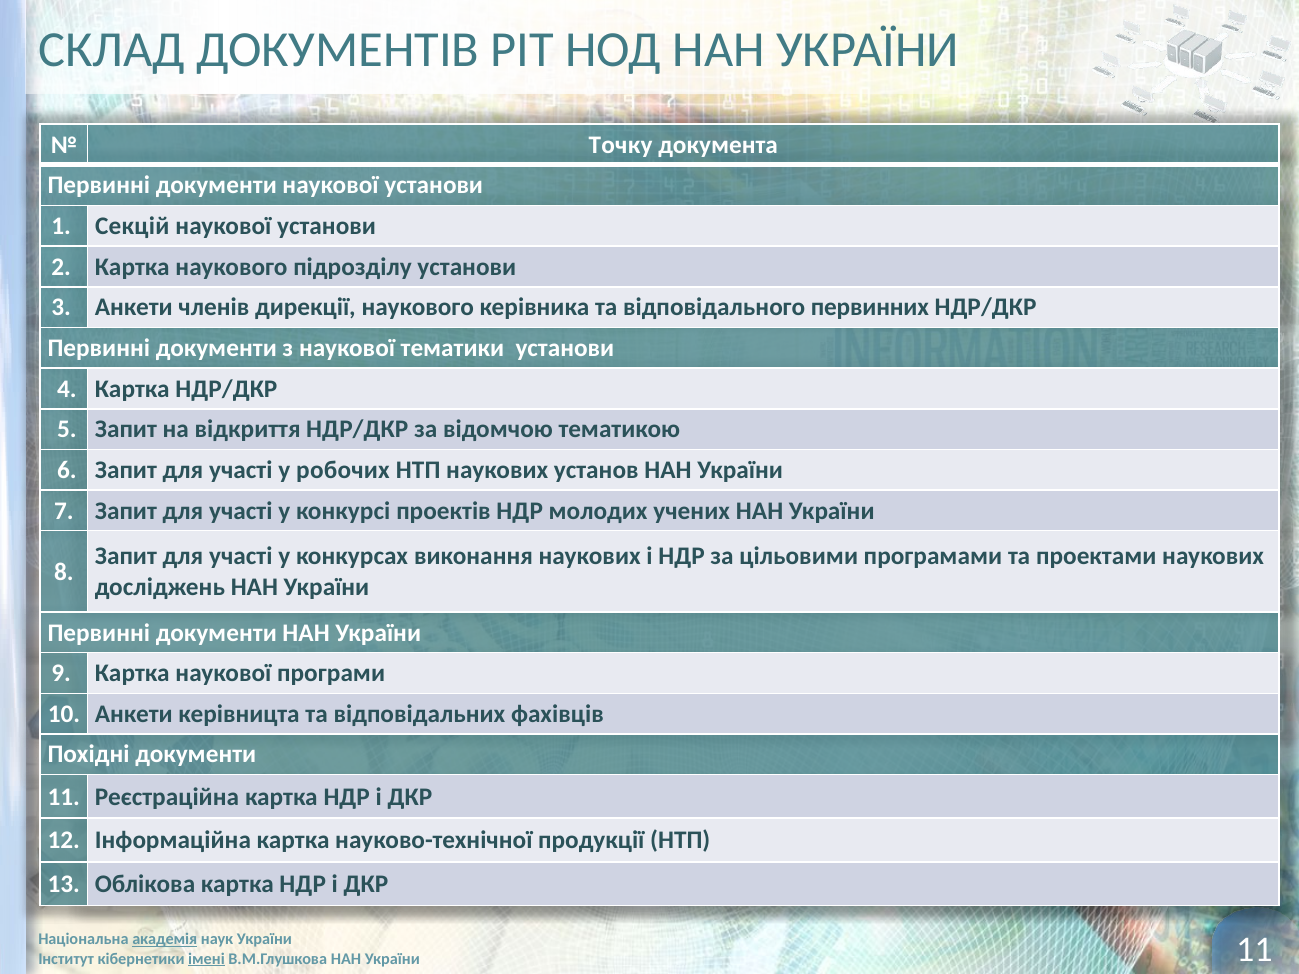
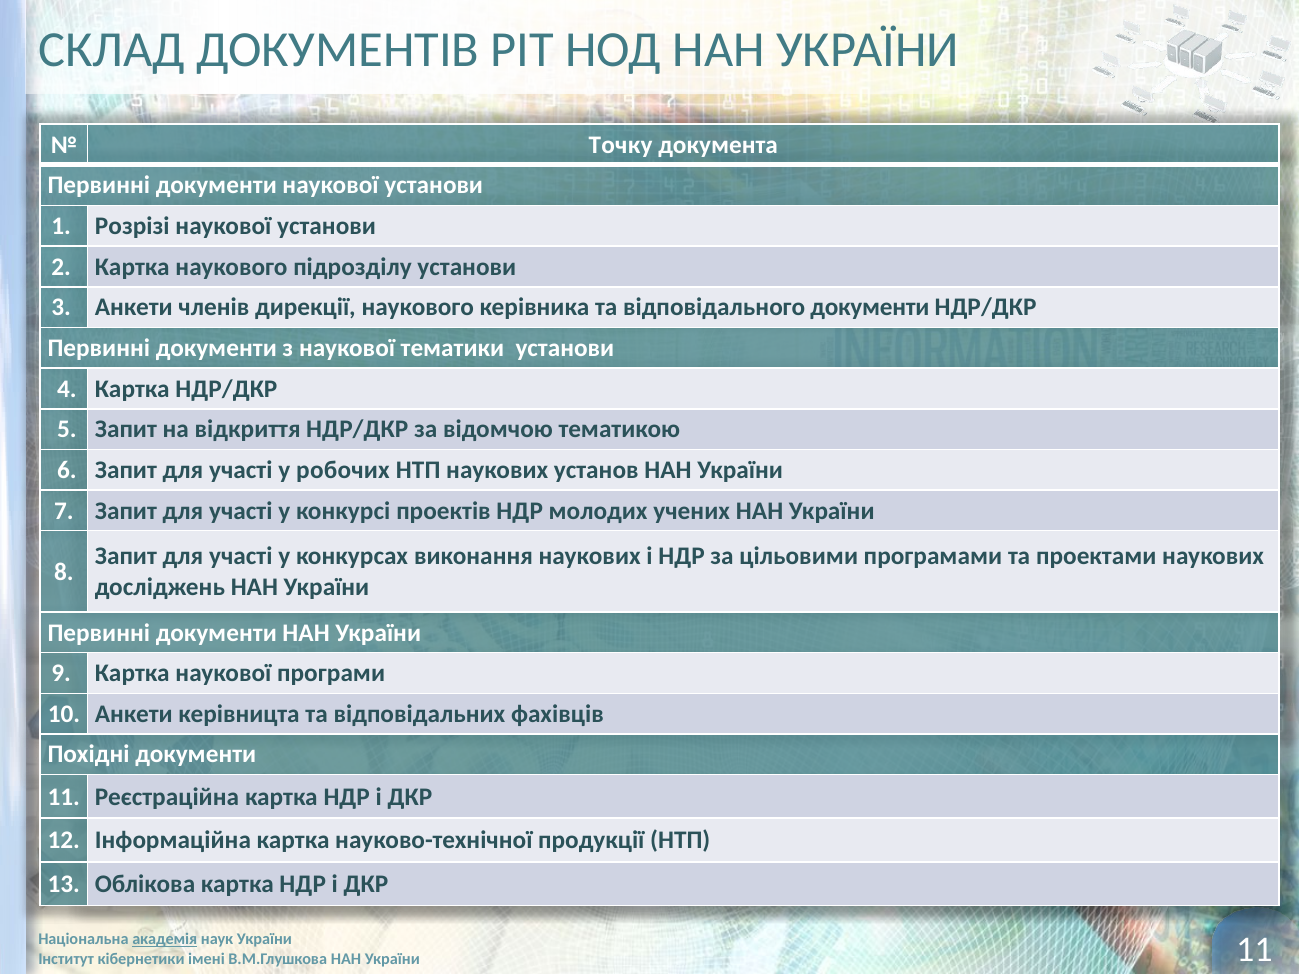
Секцій: Секцій -> Розрізі
відповідального первинних: первинних -> документи
імені underline: present -> none
